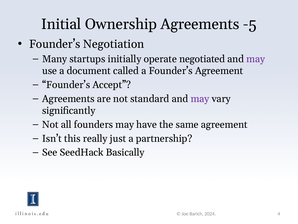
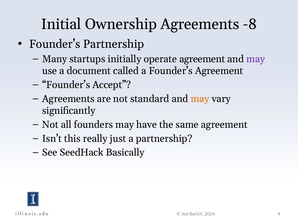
-5: -5 -> -8
Founder’s Negotiation: Negotiation -> Partnership
operate negotiated: negotiated -> agreement
may at (200, 99) colour: purple -> orange
